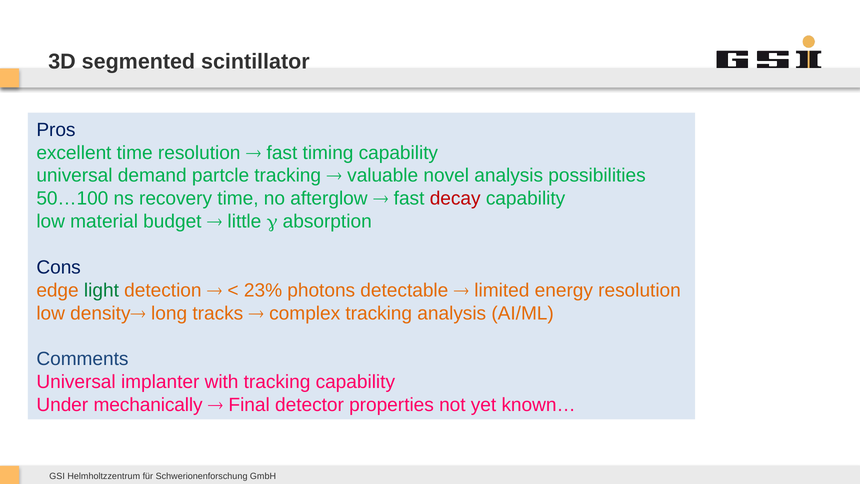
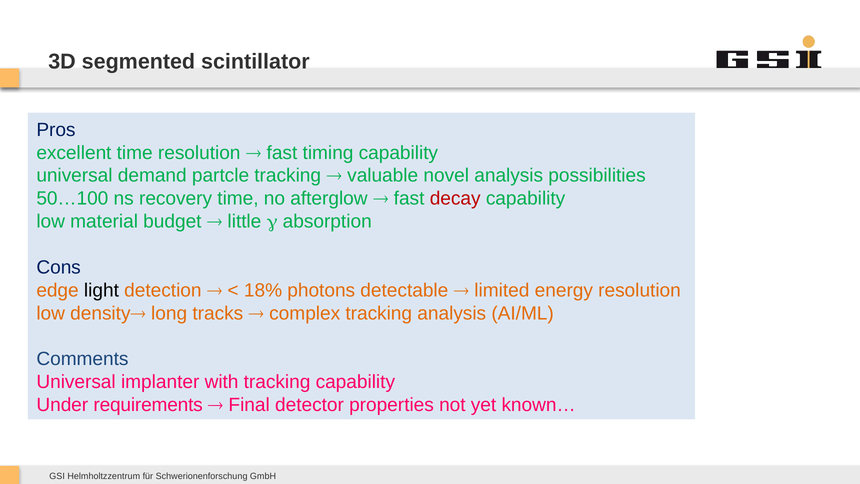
light colour: green -> black
23%: 23% -> 18%
mechanically: mechanically -> requirements
